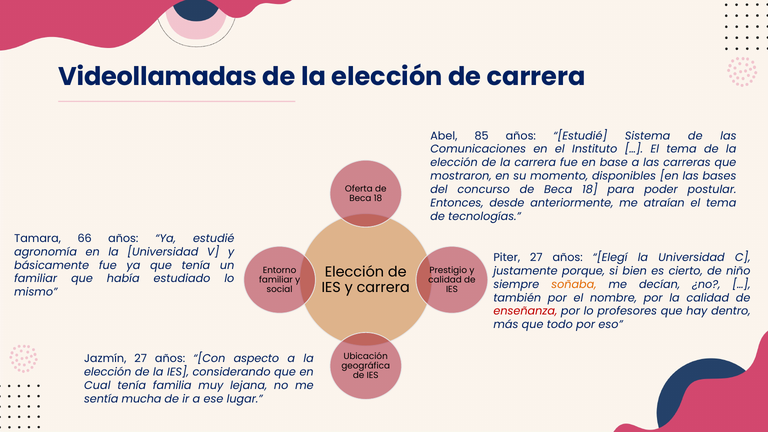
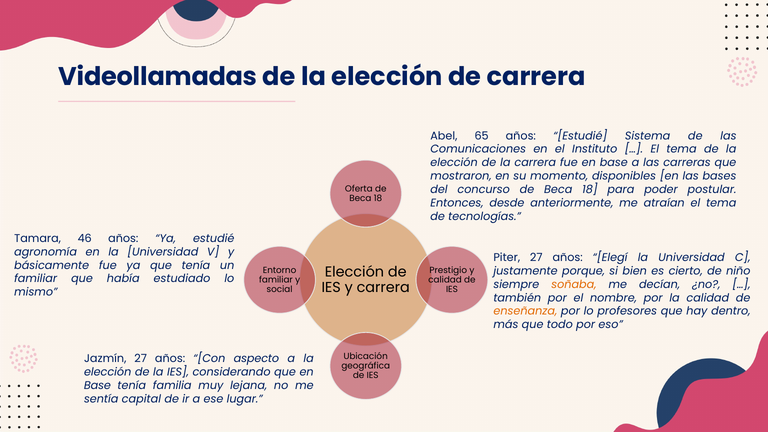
85: 85 -> 65
66: 66 -> 46
enseñanza colour: red -> orange
Cual at (97, 386): Cual -> Base
mucha: mucha -> capital
